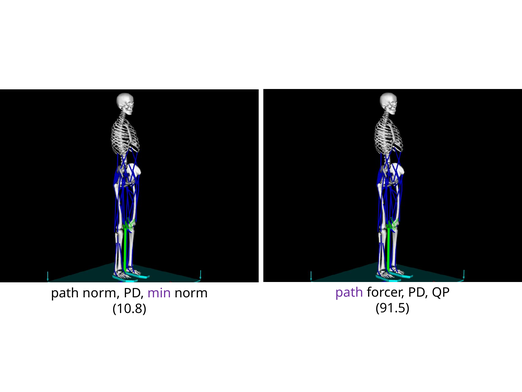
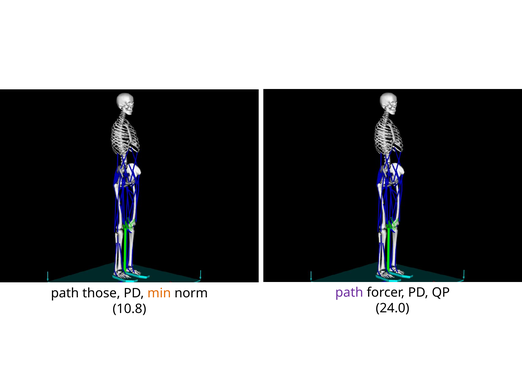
path norm: norm -> those
min colour: purple -> orange
91.5: 91.5 -> 24.0
